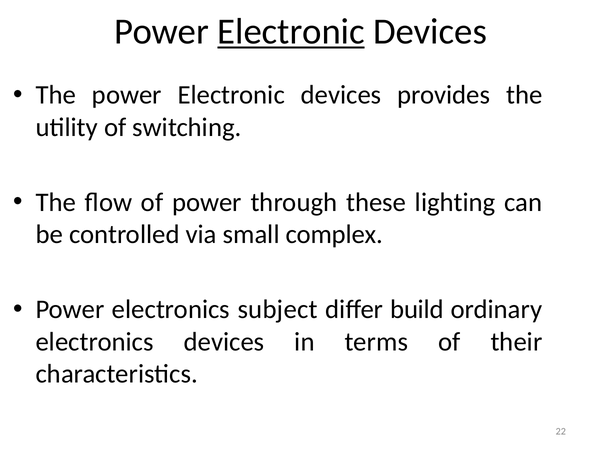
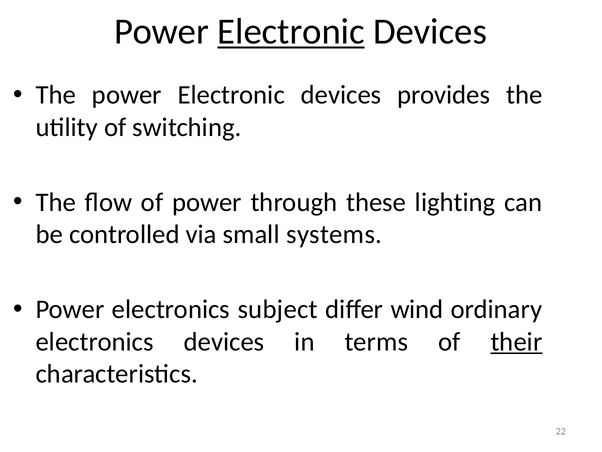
complex: complex -> systems
build: build -> wind
their underline: none -> present
